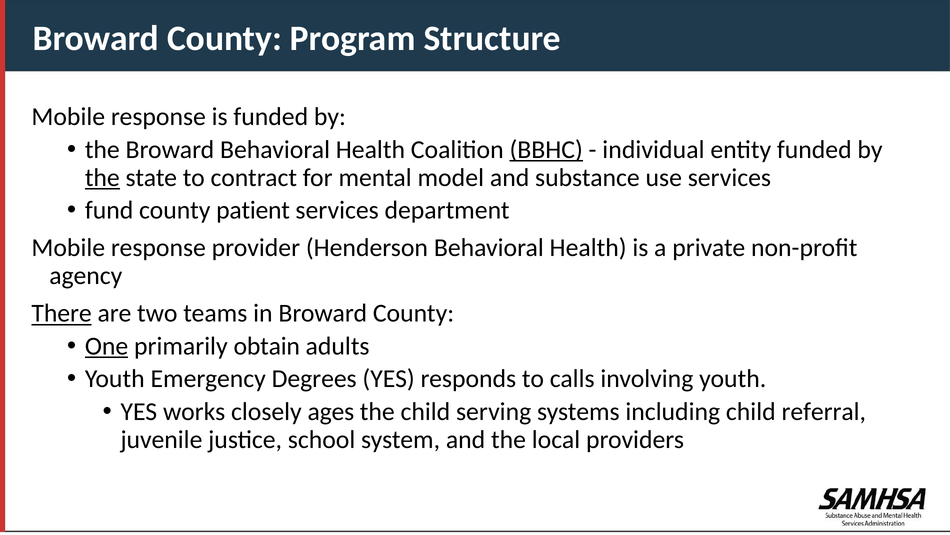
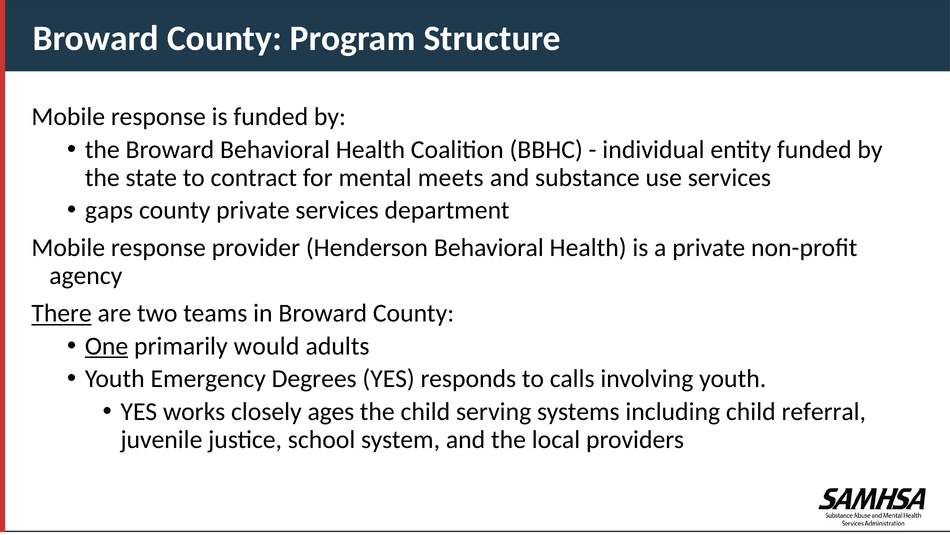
BBHC underline: present -> none
the at (102, 177) underline: present -> none
model: model -> meets
fund: fund -> gaps
county patient: patient -> private
obtain: obtain -> would
